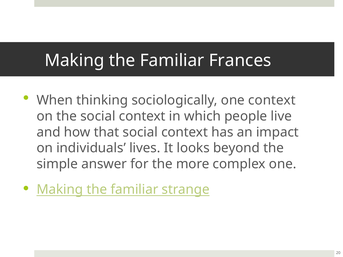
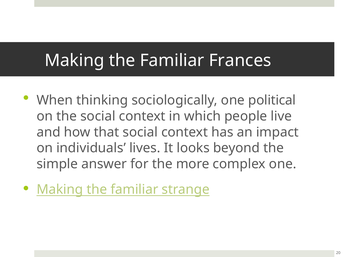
one context: context -> political
